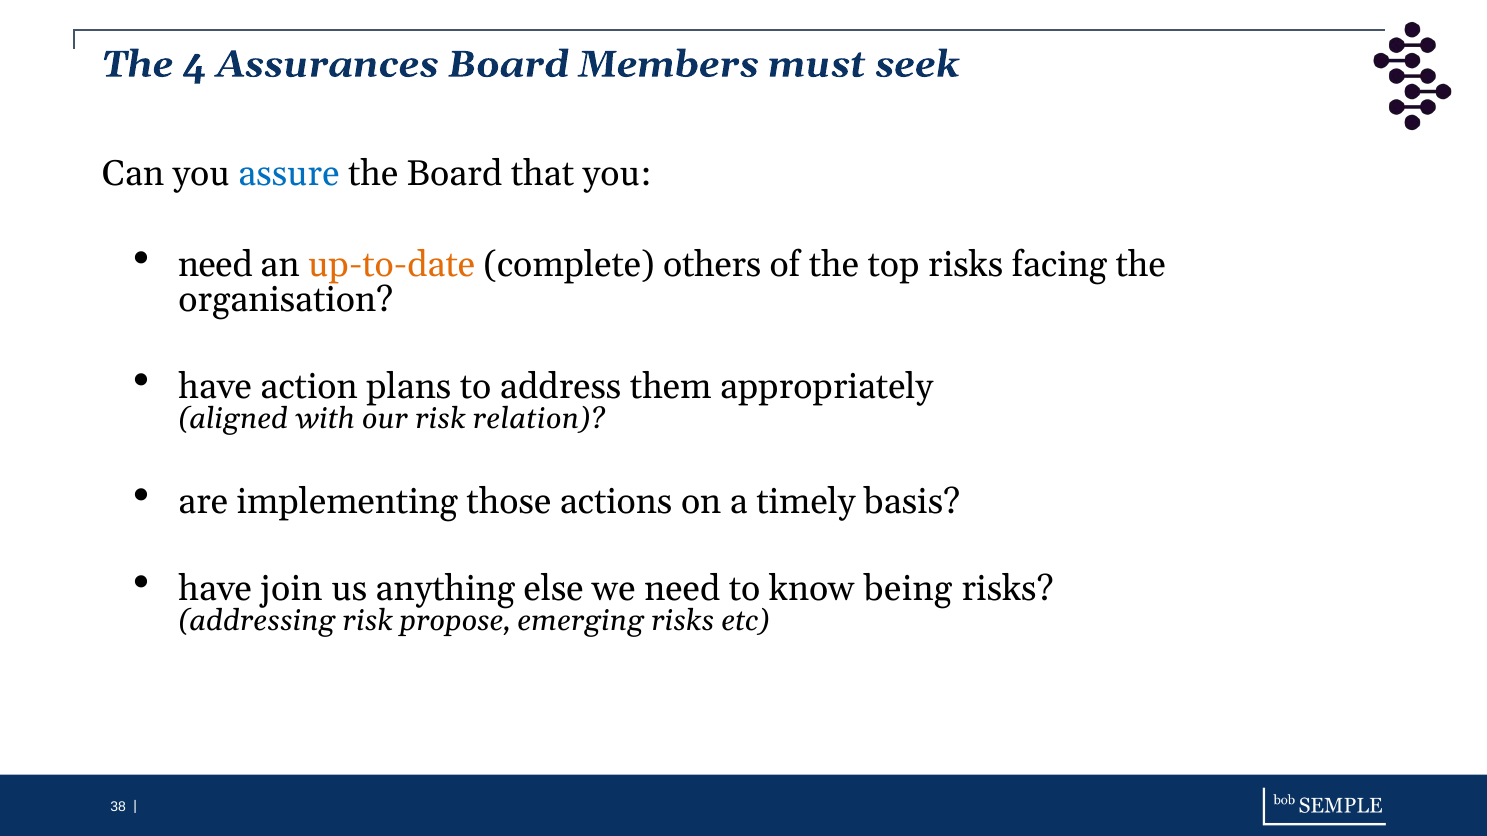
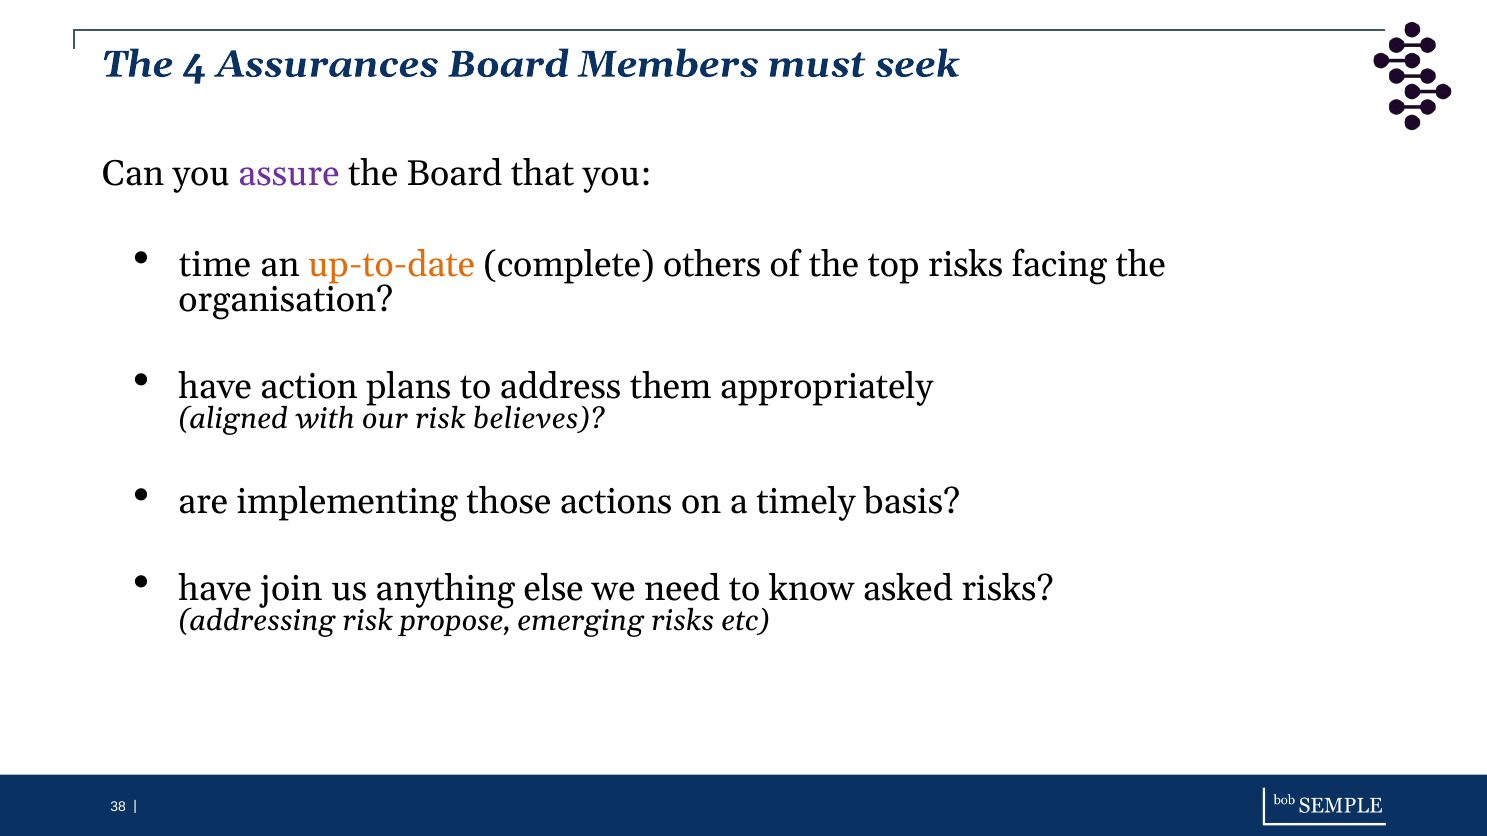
assure colour: blue -> purple
need at (215, 265): need -> time
relation: relation -> believes
being: being -> asked
